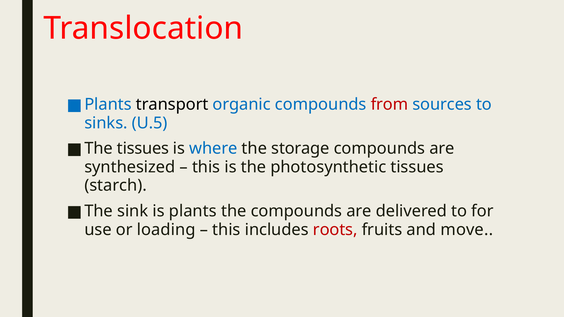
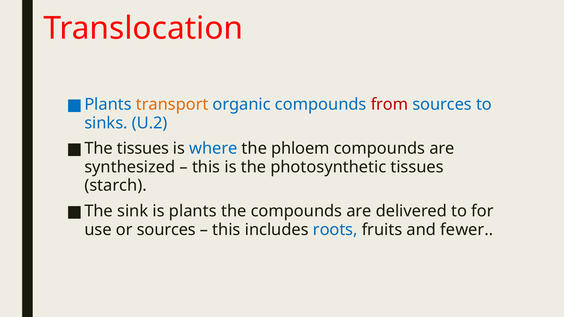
transport colour: black -> orange
U.5: U.5 -> U.2
storage: storage -> phloem
or loading: loading -> sources
roots colour: red -> blue
move: move -> fewer
